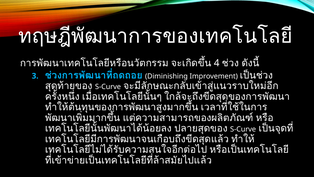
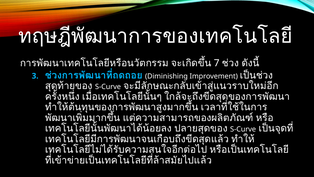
4: 4 -> 7
